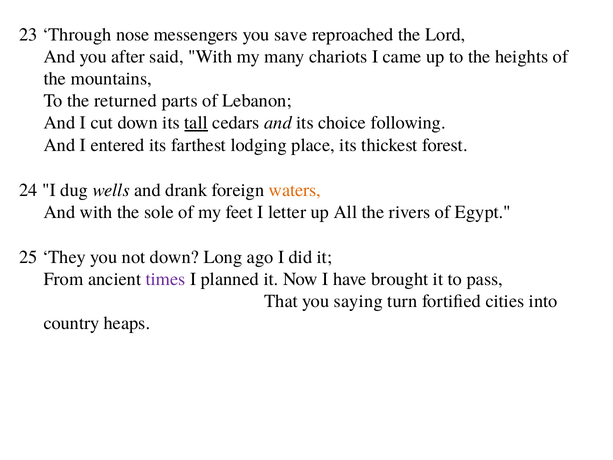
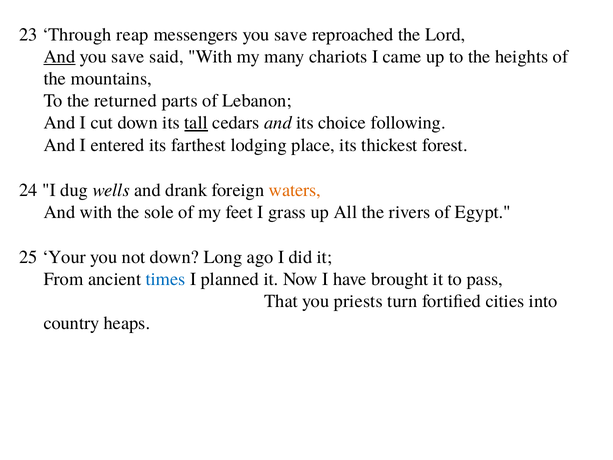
nose: nose -> reap
And at (59, 57) underline: none -> present
after at (128, 57): after -> save
letter: letter -> grass
They: They -> Your
times colour: purple -> blue
saying: saying -> priests
